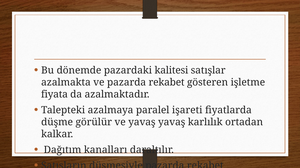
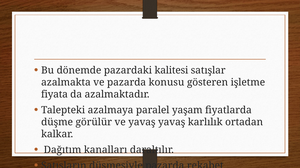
ve pazarda rekabet: rekabet -> konusu
işareti: işareti -> yaşam
